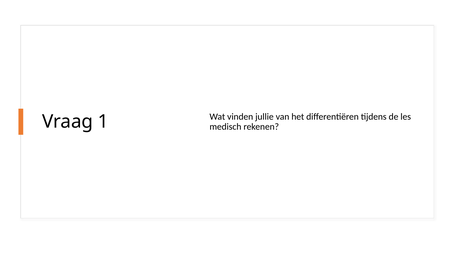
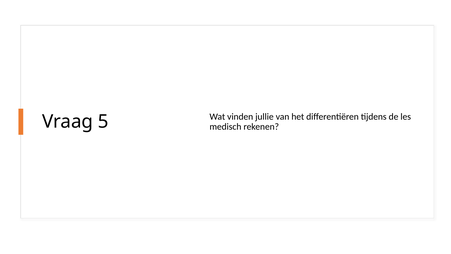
1: 1 -> 5
